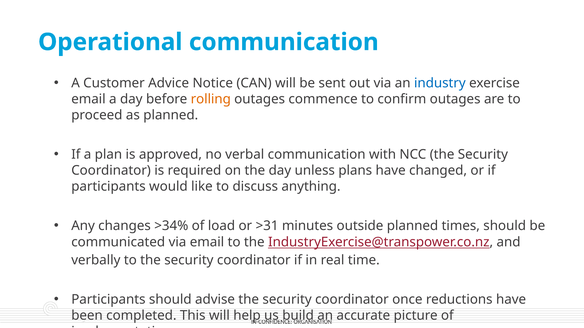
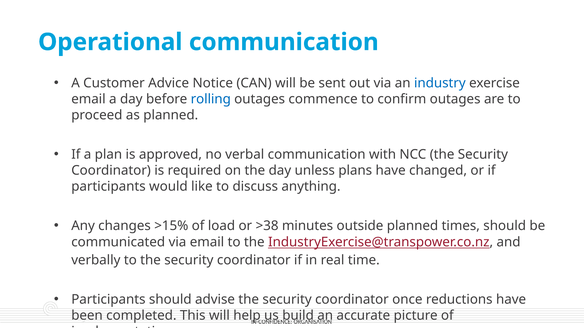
rolling colour: orange -> blue
>34%: >34% -> >15%
>31: >31 -> >38
